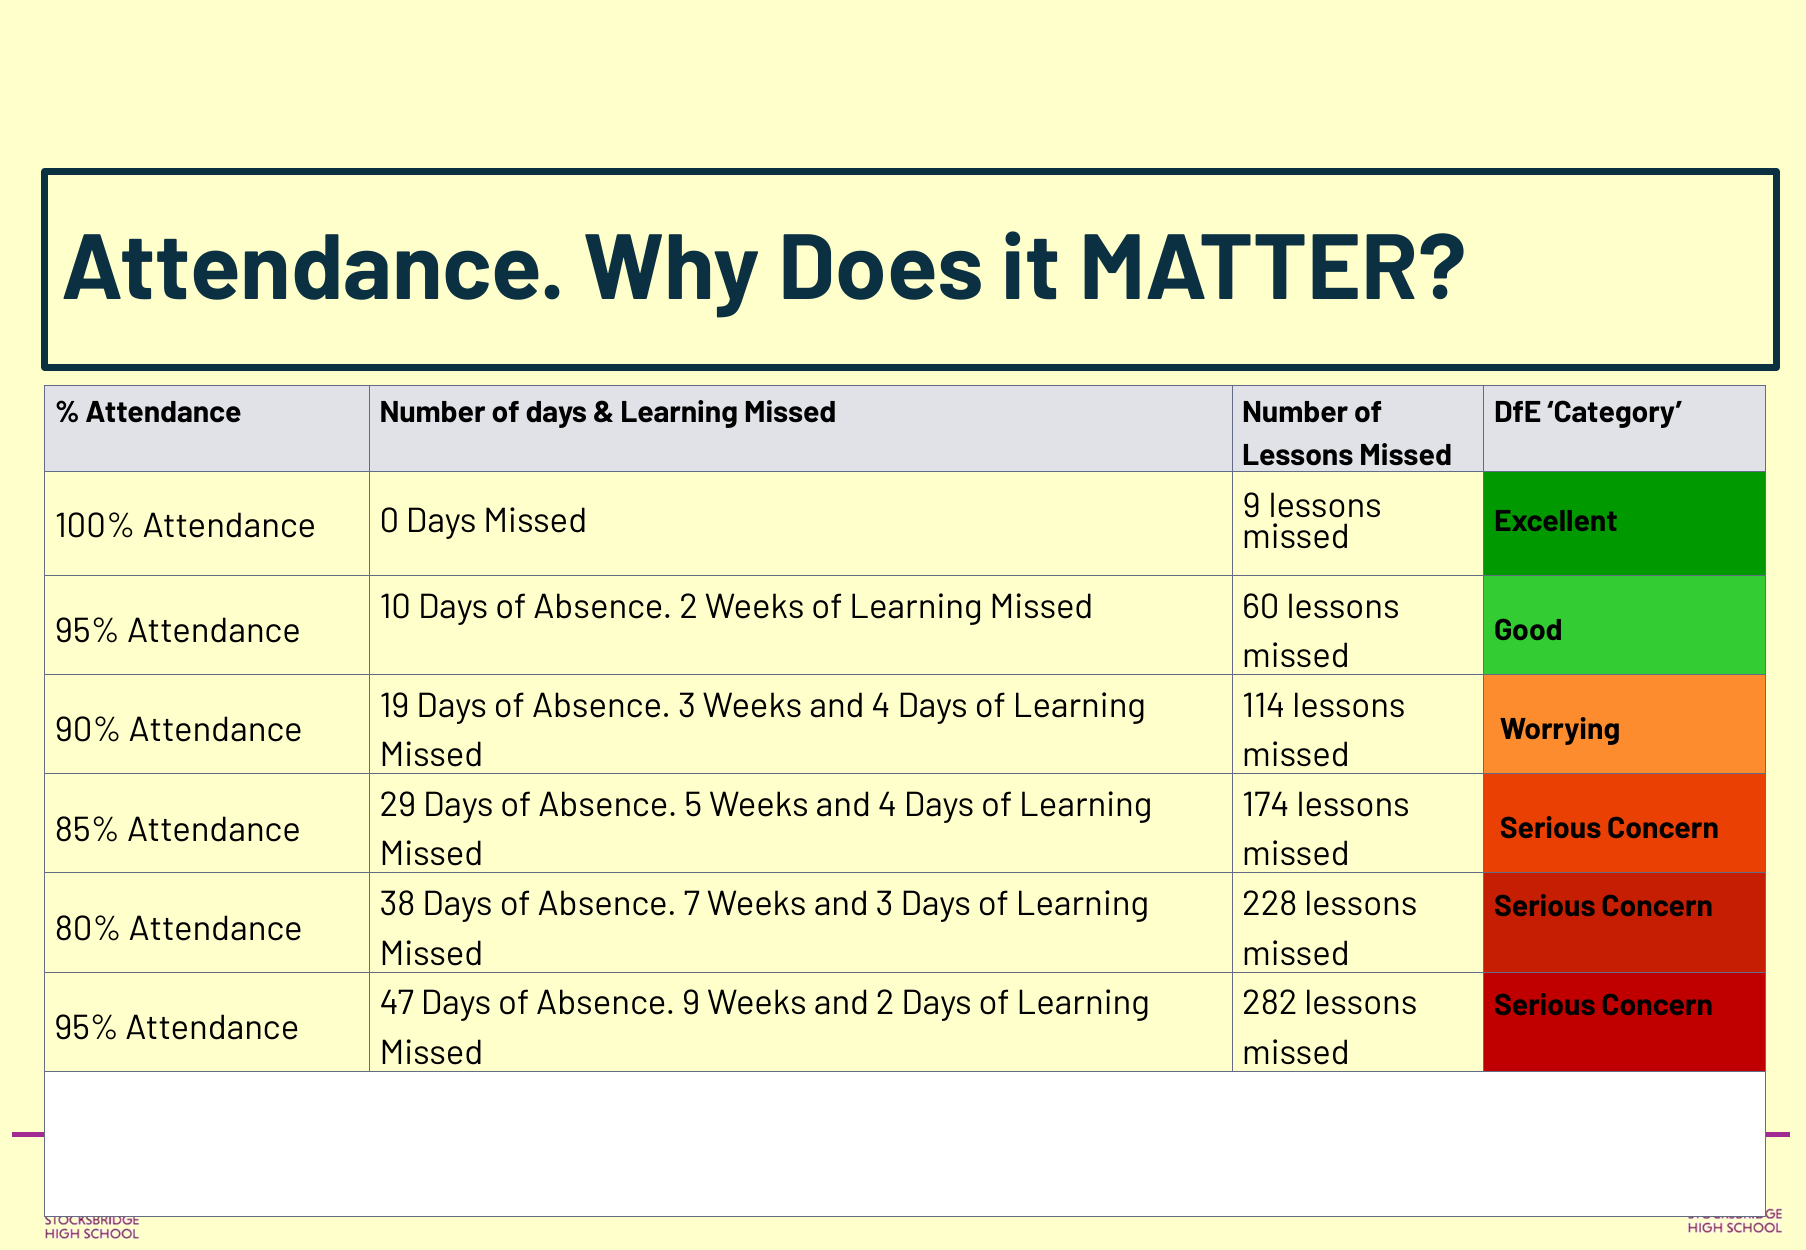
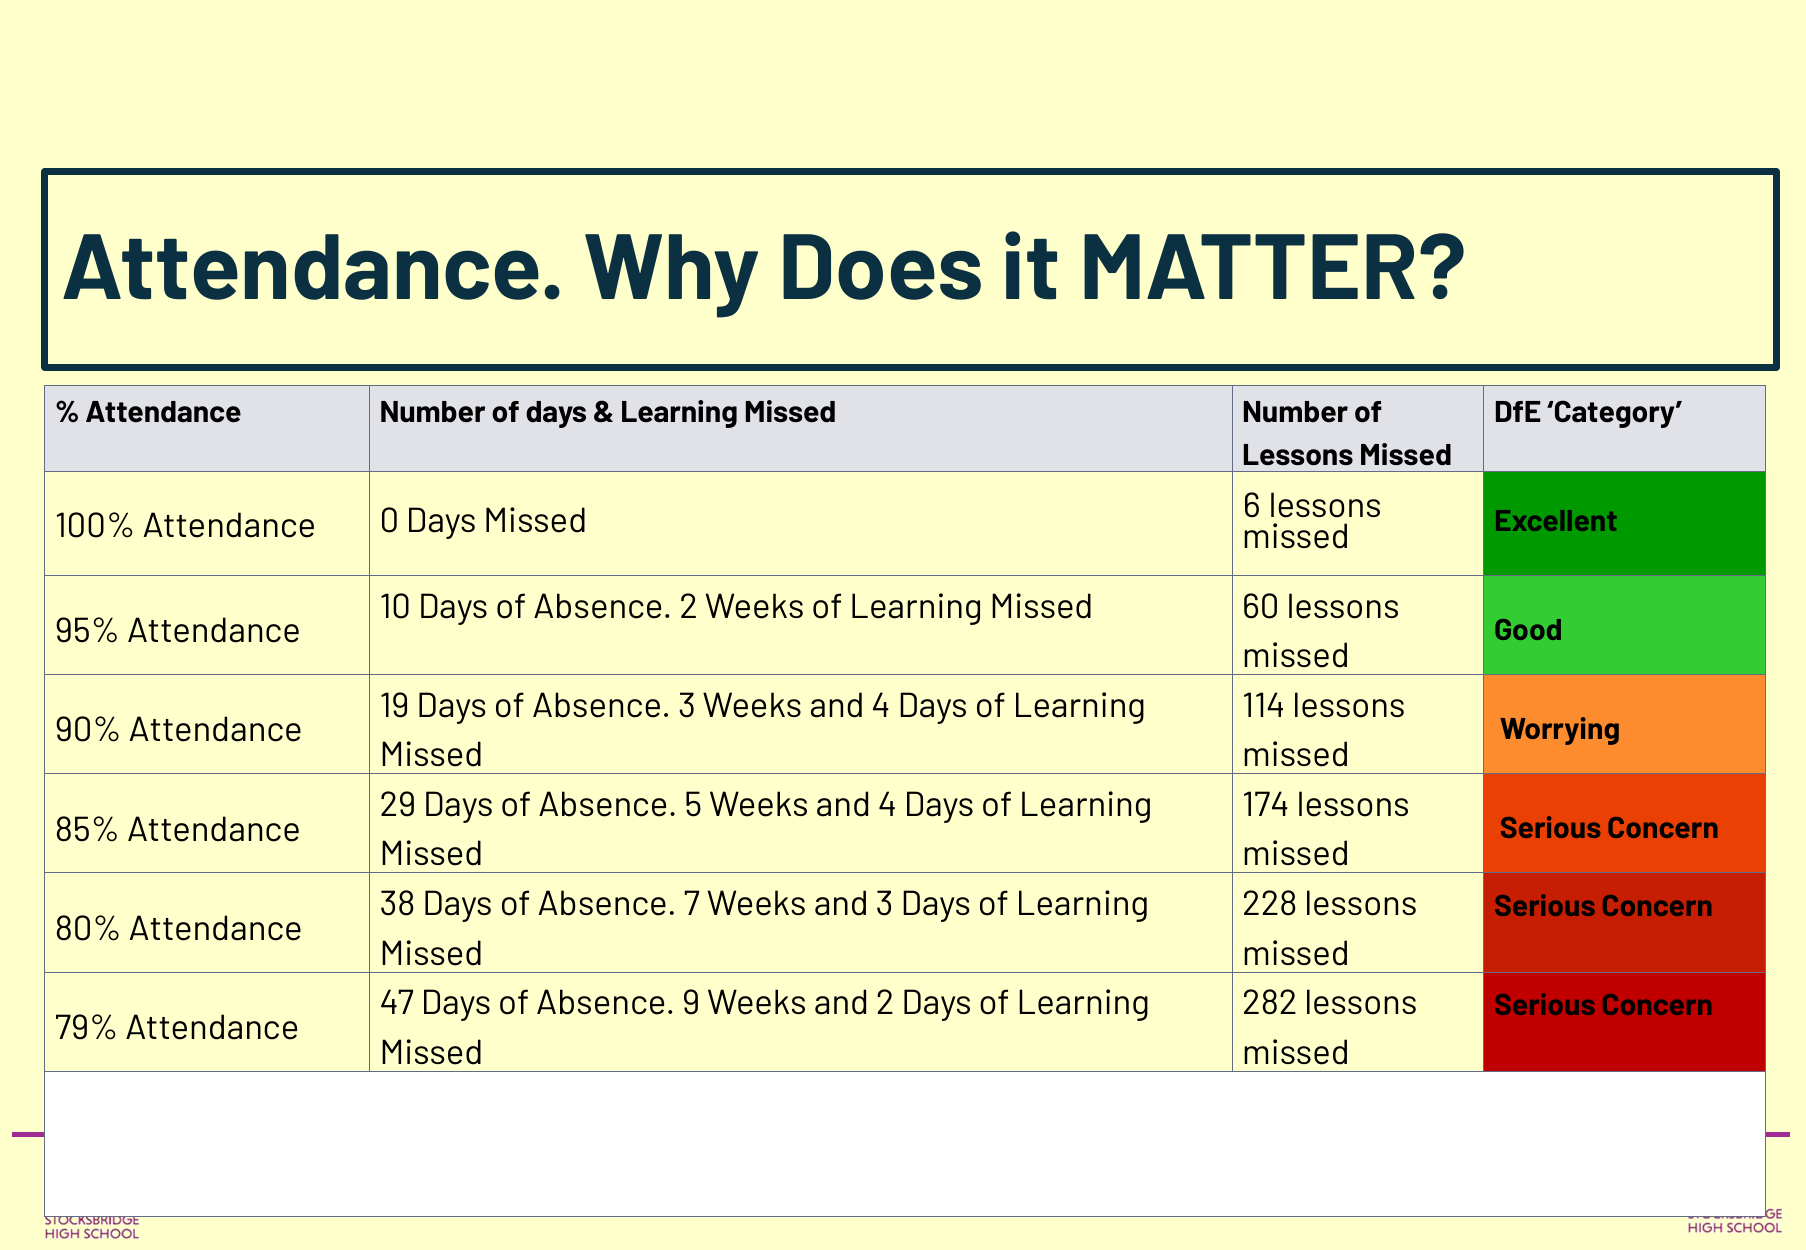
Missed 9: 9 -> 6
95% at (87, 1028): 95% -> 79%
